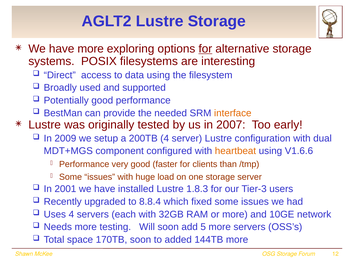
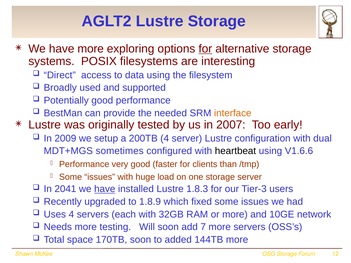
component: component -> sometimes
heartbeat colour: orange -> black
2001: 2001 -> 2041
have at (105, 189) underline: none -> present
8.8.4: 8.8.4 -> 1.8.9
5: 5 -> 7
